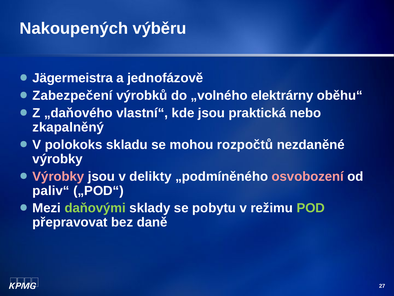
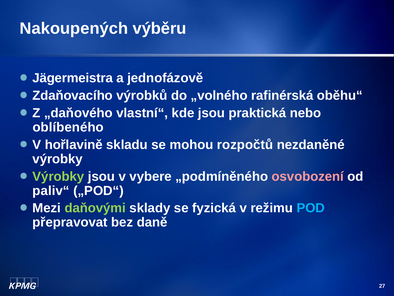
Zabezpečení: Zabezpečení -> Zdaňovacího
elektrárny: elektrárny -> rafinérská
zkapalněný: zkapalněný -> oblíbeného
polokoks: polokoks -> hořlavině
Výrobky at (58, 176) colour: pink -> light green
delikty: delikty -> vybere
pobytu: pobytu -> fyzická
POD colour: light green -> light blue
